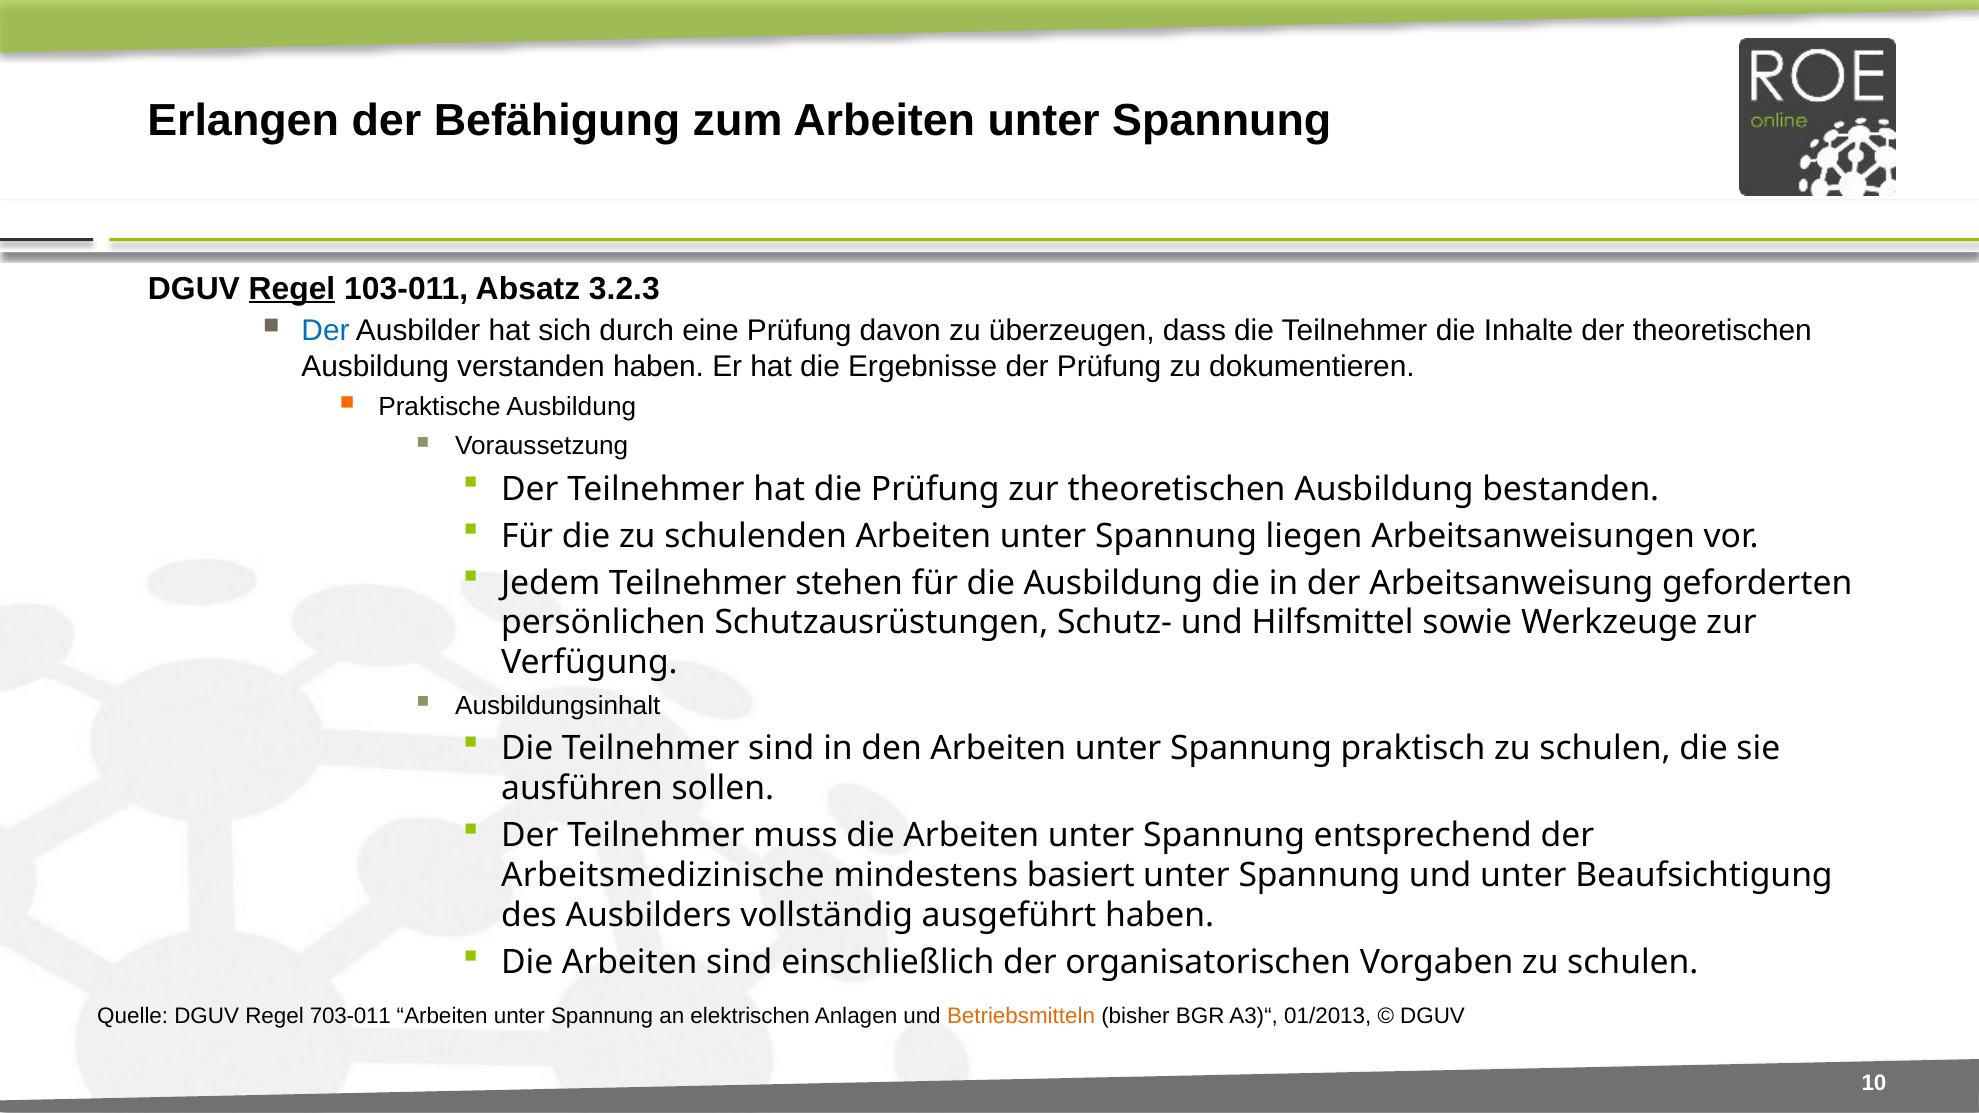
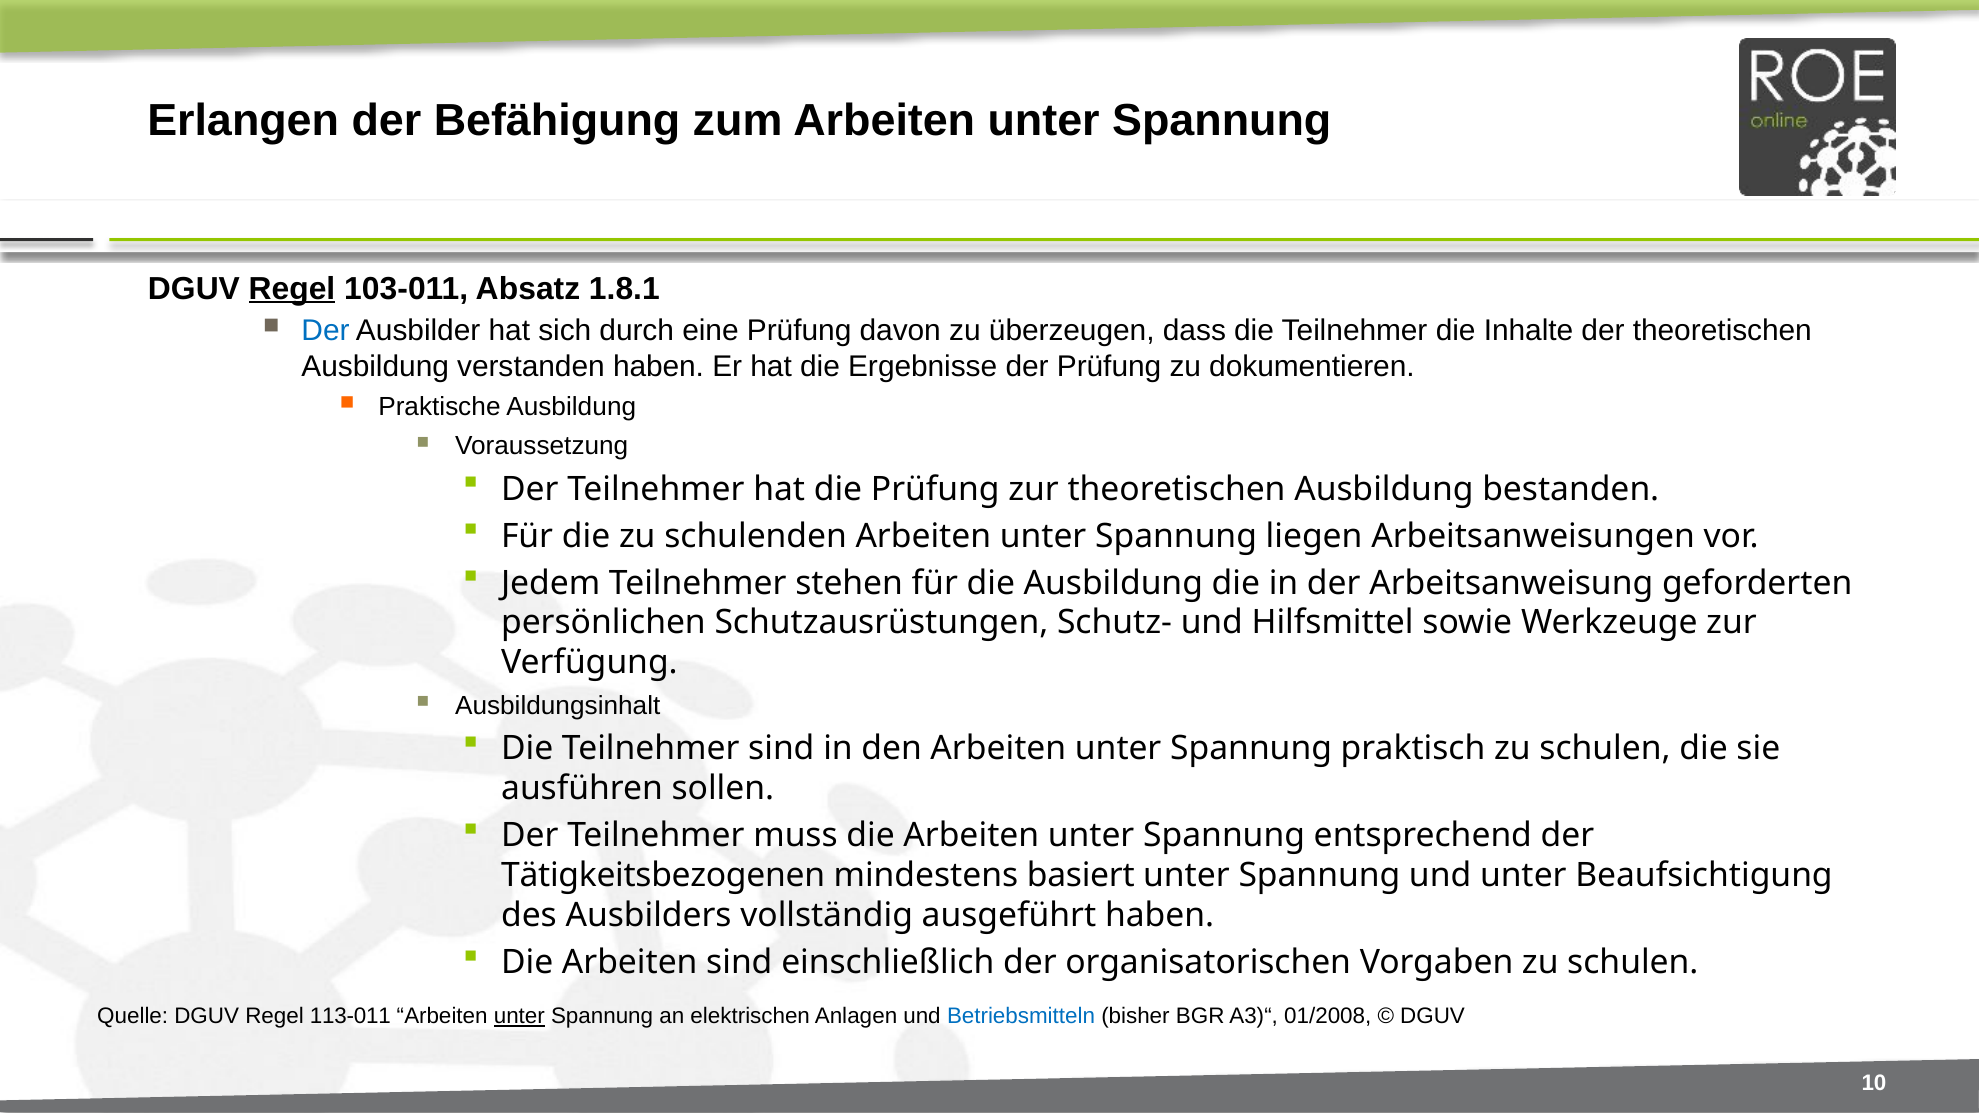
3.2.3: 3.2.3 -> 1.8.1
Arbeitsmedizinische: Arbeitsmedizinische -> Tätigkeitsbezogenen
703-011: 703-011 -> 113-011
unter at (519, 1017) underline: none -> present
Betriebsmitteln colour: orange -> blue
01/2013: 01/2013 -> 01/2008
